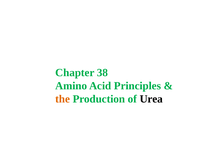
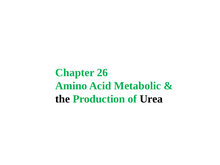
38: 38 -> 26
Principles: Principles -> Metabolic
the colour: orange -> black
